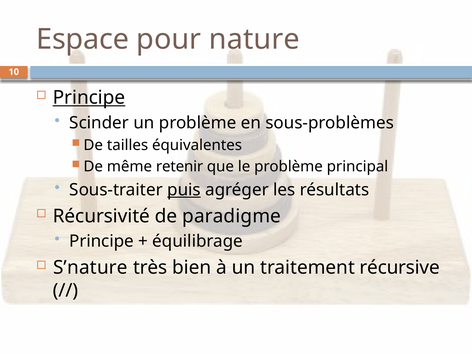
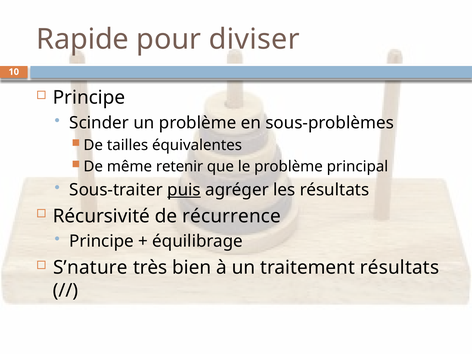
Espace: Espace -> Rapide
nature: nature -> diviser
Principe at (89, 98) underline: present -> none
paradigme: paradigme -> récurrence
traitement récursive: récursive -> résultats
